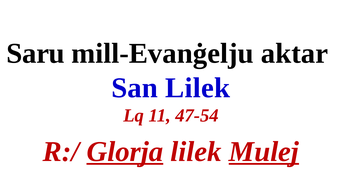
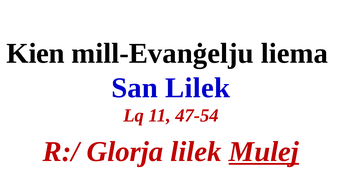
Saru: Saru -> Kien
aktar: aktar -> liema
Glorja underline: present -> none
